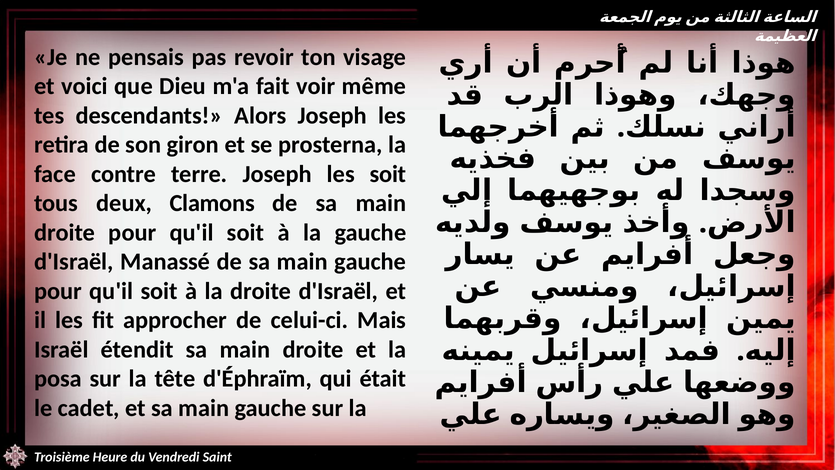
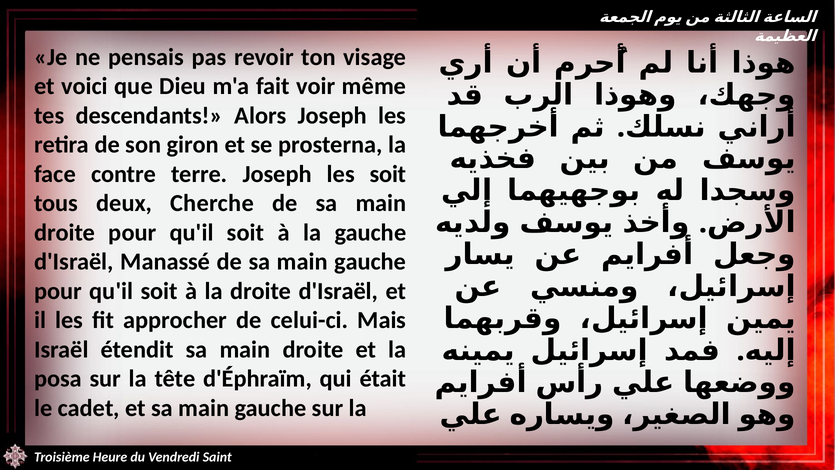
Clamons: Clamons -> Cherche
